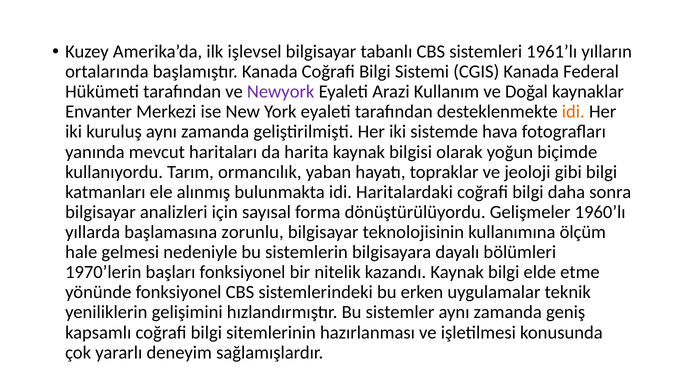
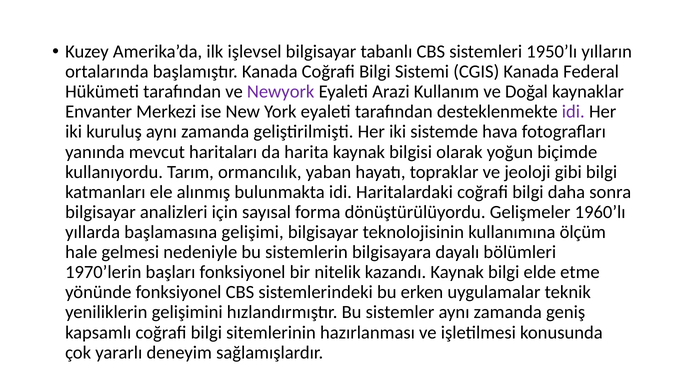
1961’lı: 1961’lı -> 1950’lı
idi at (573, 112) colour: orange -> purple
zorunlu: zorunlu -> gelişimi
